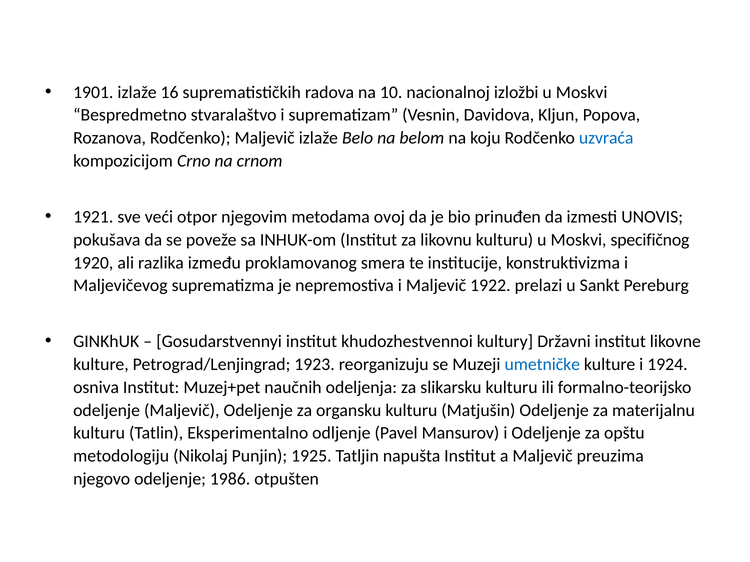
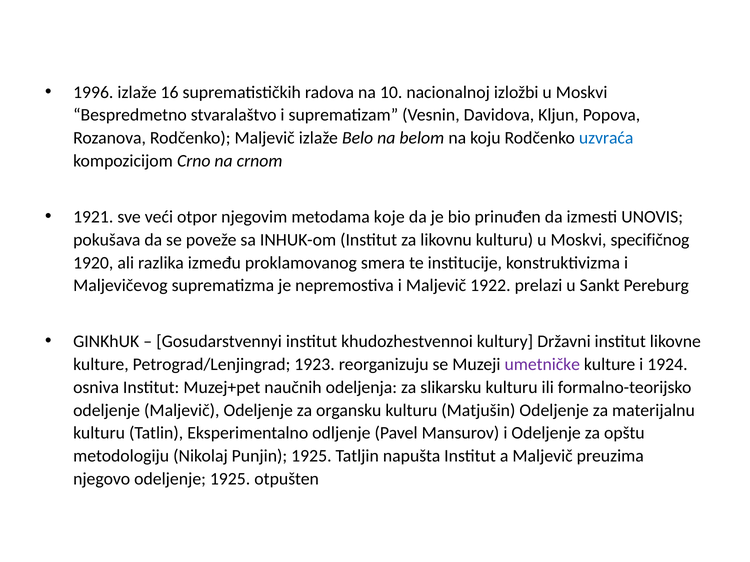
1901: 1901 -> 1996
ovoj: ovoj -> koje
umetničke colour: blue -> purple
odeljenje 1986: 1986 -> 1925
